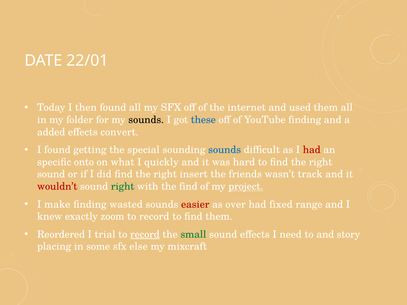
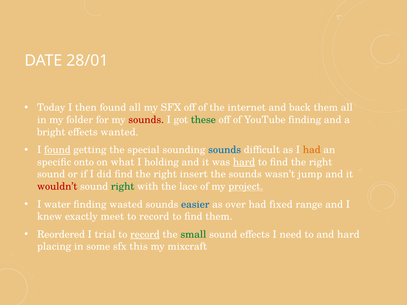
22/01: 22/01 -> 28/01
used: used -> back
sounds at (146, 120) colour: black -> red
these colour: blue -> green
added: added -> bright
convert: convert -> wanted
found at (57, 150) underline: none -> present
had at (312, 150) colour: red -> orange
quickly: quickly -> holding
hard at (244, 162) underline: none -> present
the friends: friends -> sounds
track: track -> jump
the find: find -> lace
make: make -> water
easier colour: red -> blue
zoom: zoom -> meet
and story: story -> hard
else: else -> this
